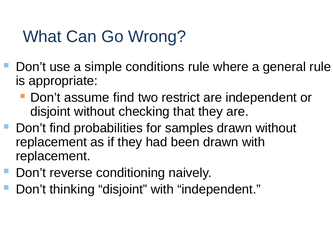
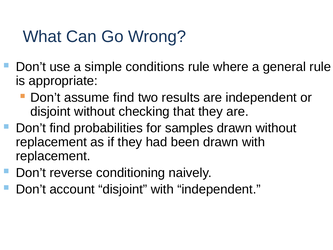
restrict: restrict -> results
thinking: thinking -> account
